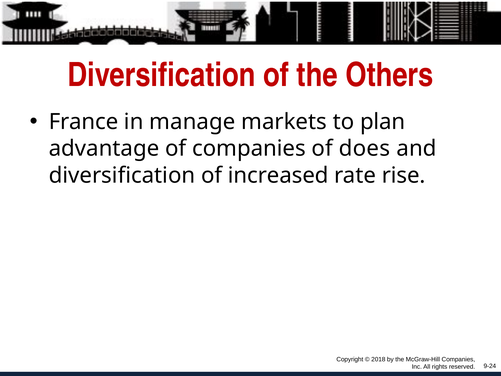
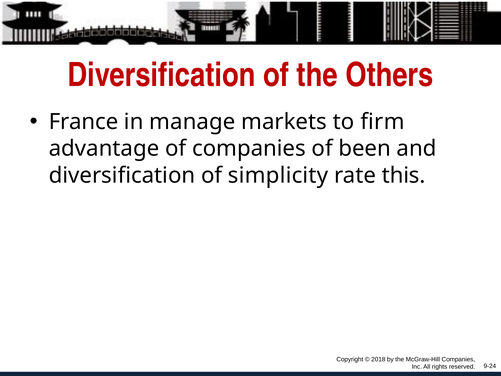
plan: plan -> firm
does: does -> been
increased: increased -> simplicity
rise: rise -> this
